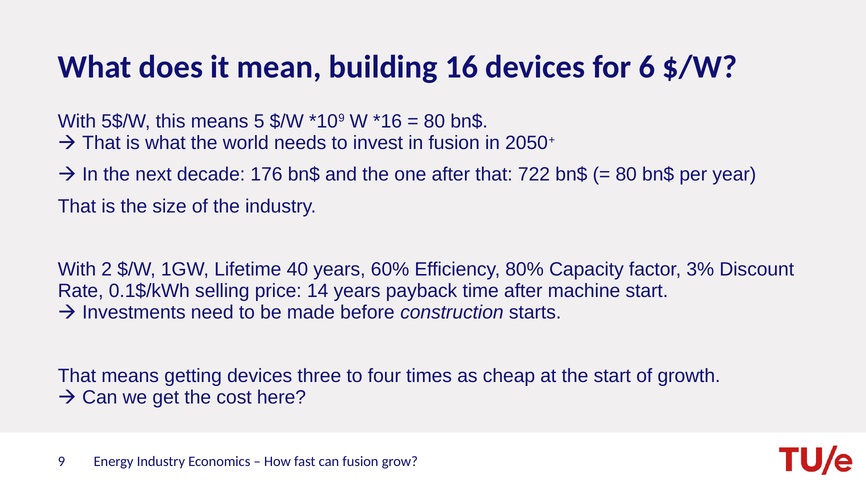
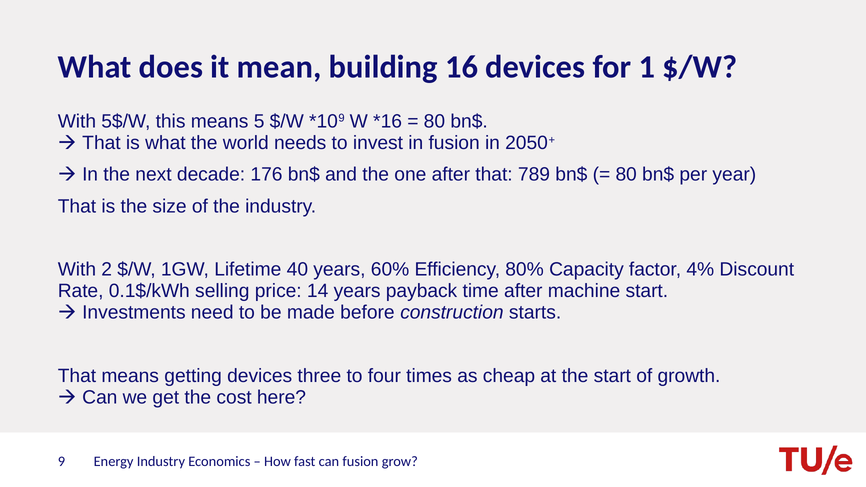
6: 6 -> 1
722: 722 -> 789
3%: 3% -> 4%
